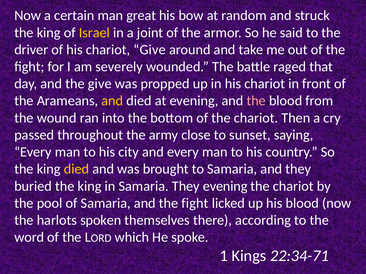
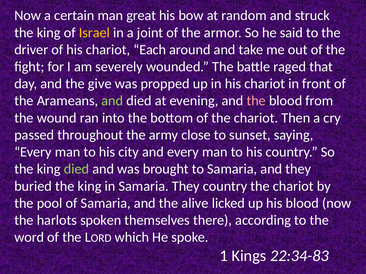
chariot Give: Give -> Each
and at (112, 101) colour: yellow -> light green
died at (76, 169) colour: yellow -> light green
They evening: evening -> country
and the fight: fight -> alive
22:34-71: 22:34-71 -> 22:34-83
